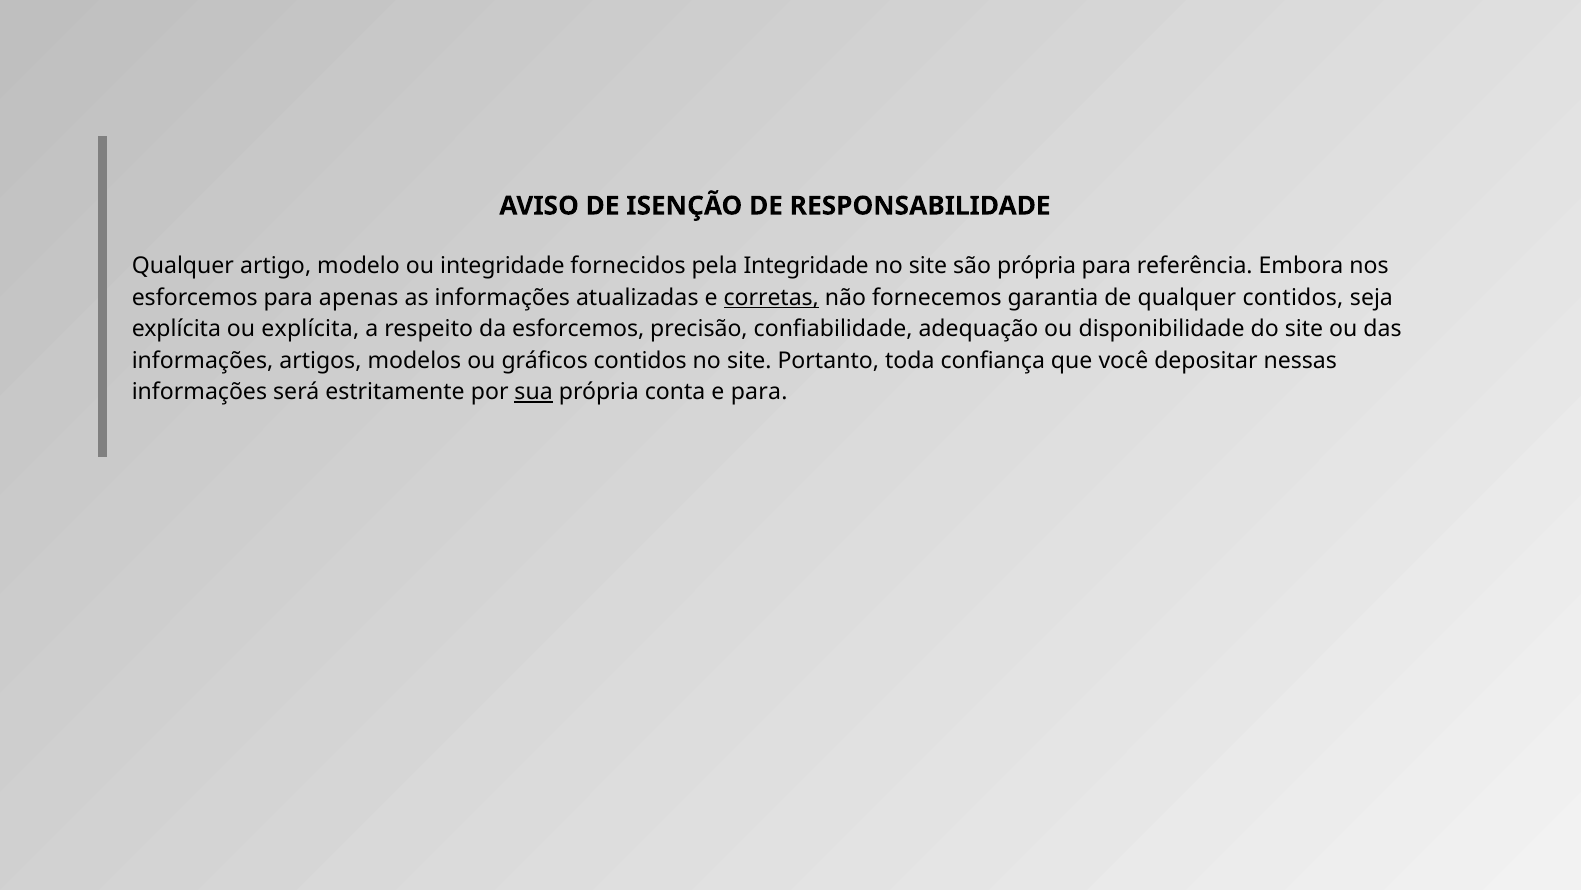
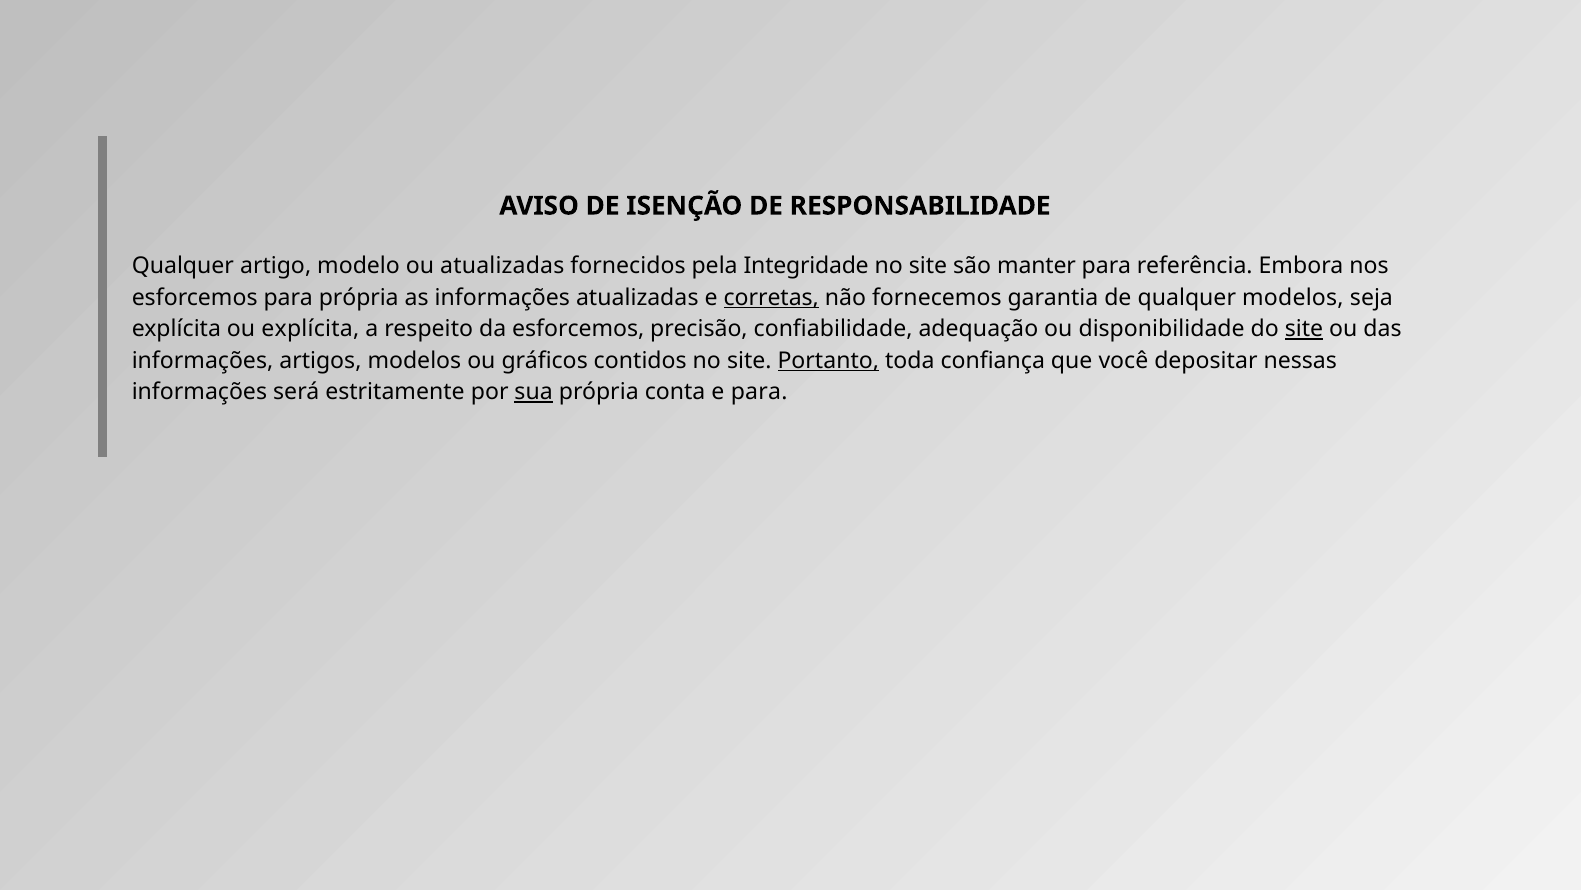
ou integridade: integridade -> atualizadas
são própria: própria -> manter
para apenas: apenas -> própria
qualquer contidos: contidos -> modelos
site at (1304, 329) underline: none -> present
Portanto underline: none -> present
